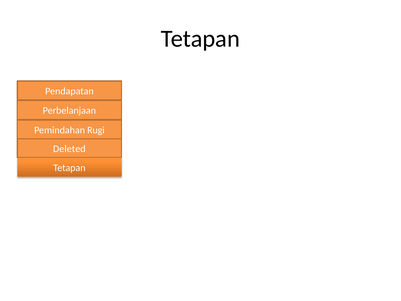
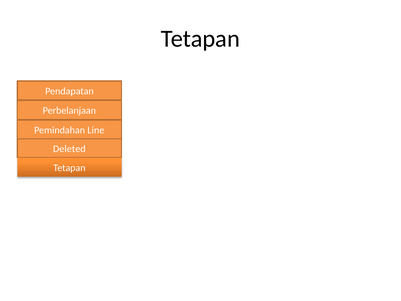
Rugi: Rugi -> Line
